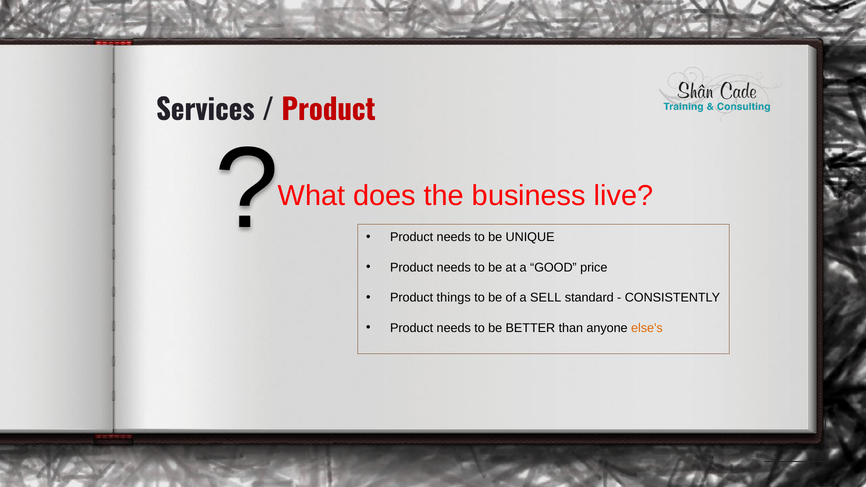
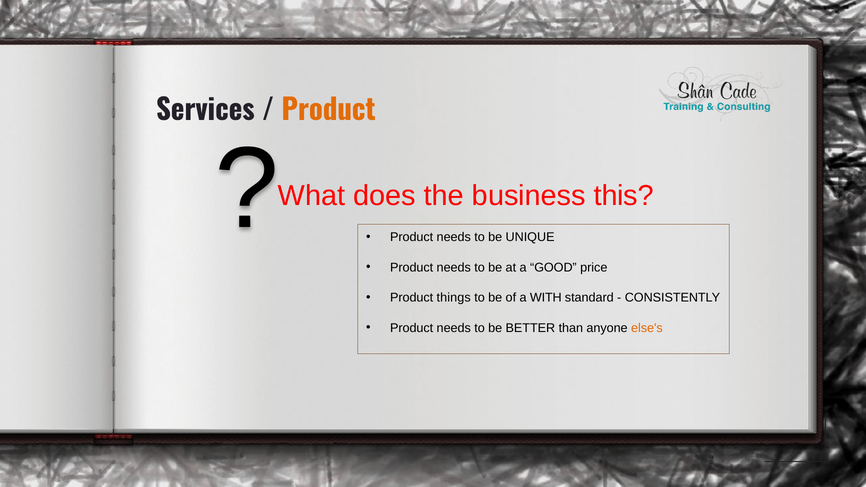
Product at (328, 110) colour: red -> orange
live: live -> this
SELL: SELL -> WITH
